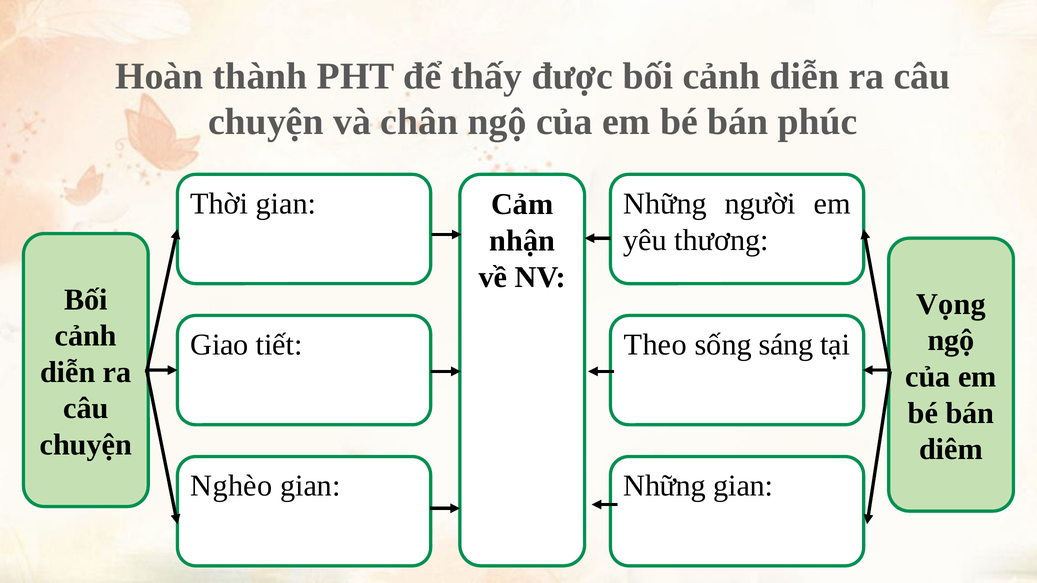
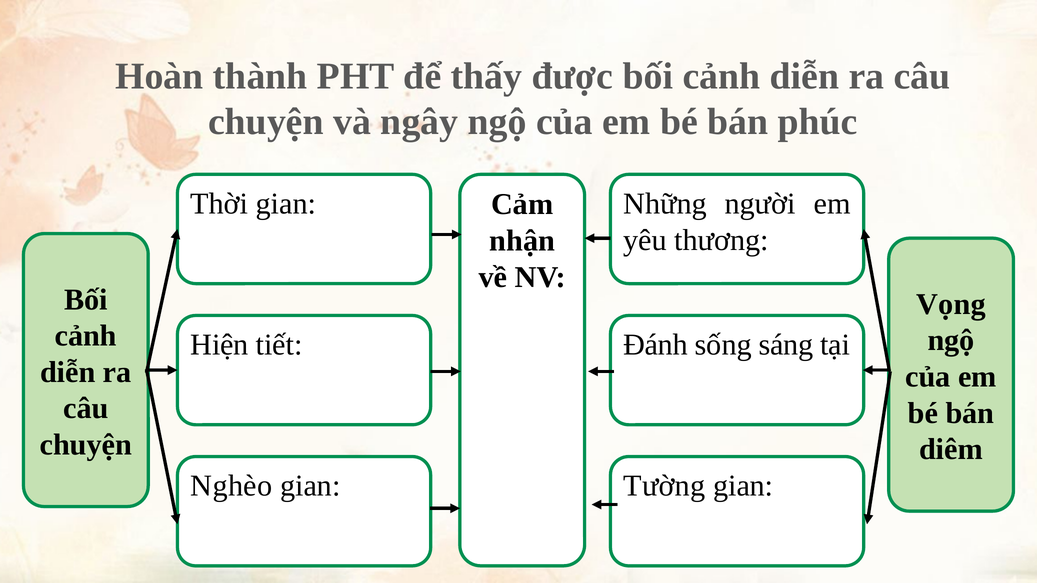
chân: chân -> ngây
Giao: Giao -> Hiện
Theo: Theo -> Đánh
Những at (665, 486): Những -> Tường
